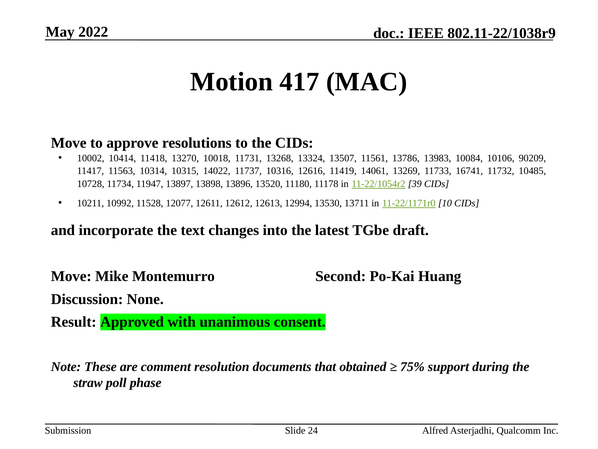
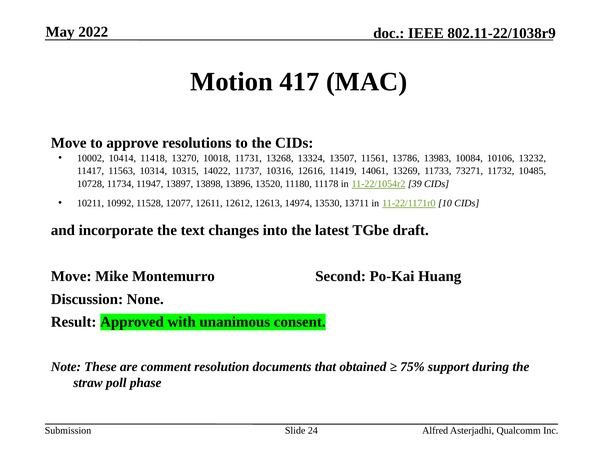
90209: 90209 -> 13232
16741: 16741 -> 73271
12994: 12994 -> 14974
